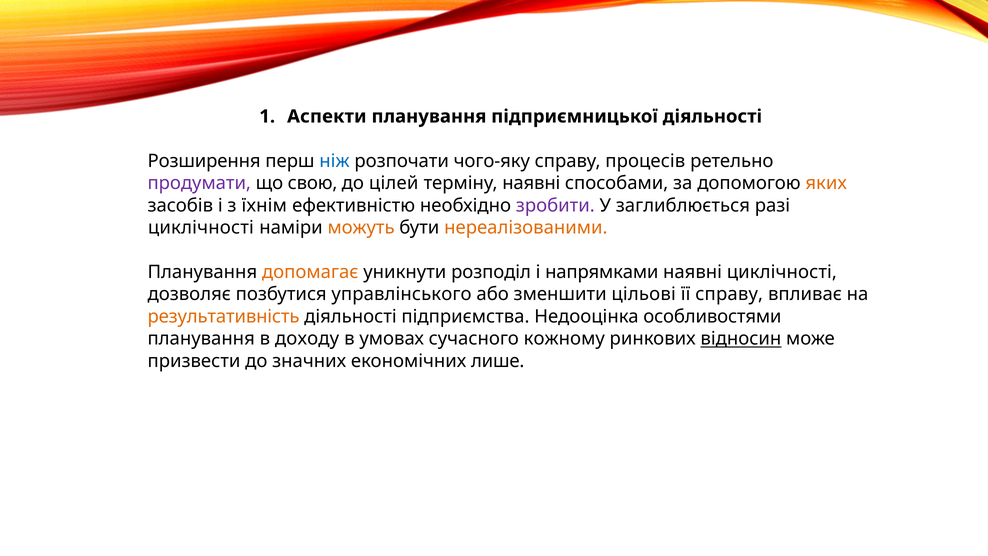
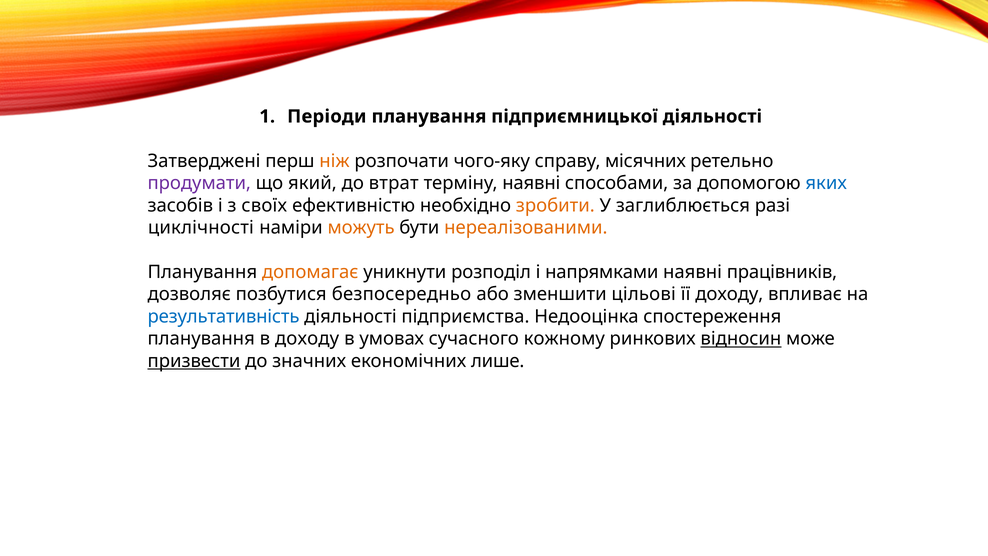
Аспекти: Аспекти -> Періоди
Розширення: Розширення -> Затверджені
ніж colour: blue -> orange
процесів: процесів -> місячних
свою: свою -> який
цілей: цілей -> втрат
яких colour: orange -> blue
їхнім: їхнім -> своїх
зробити colour: purple -> orange
наявні циклічності: циклічності -> працівників
управлінського: управлінського -> безпосередньо
її справу: справу -> доходу
результативність colour: orange -> blue
особливостями: особливостями -> спостереження
призвести underline: none -> present
